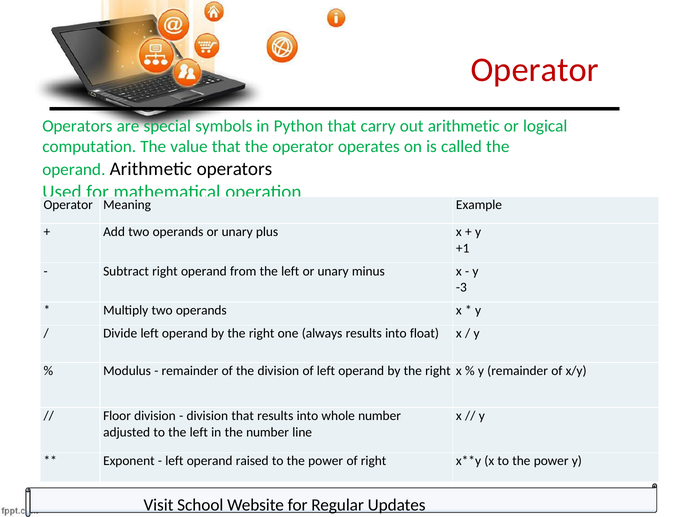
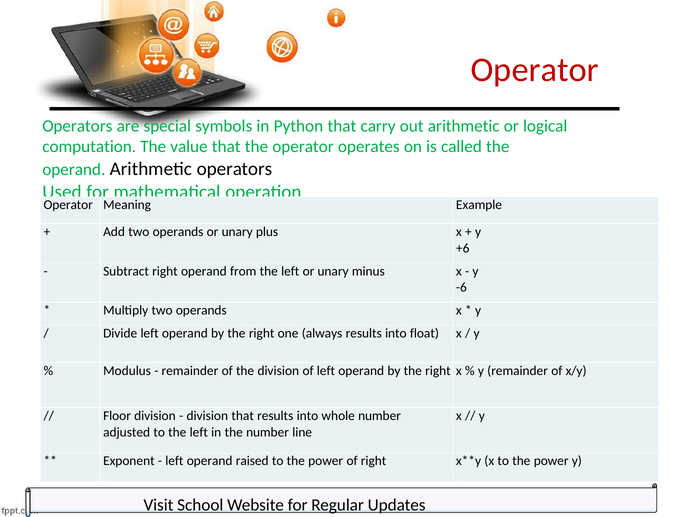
+1: +1 -> +6
-3: -3 -> -6
